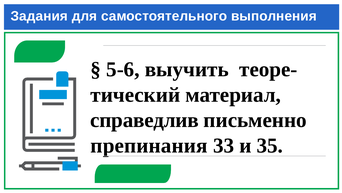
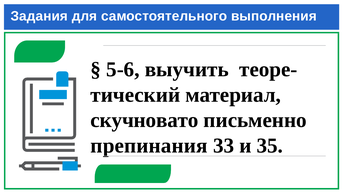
справедлив: справедлив -> скучновато
